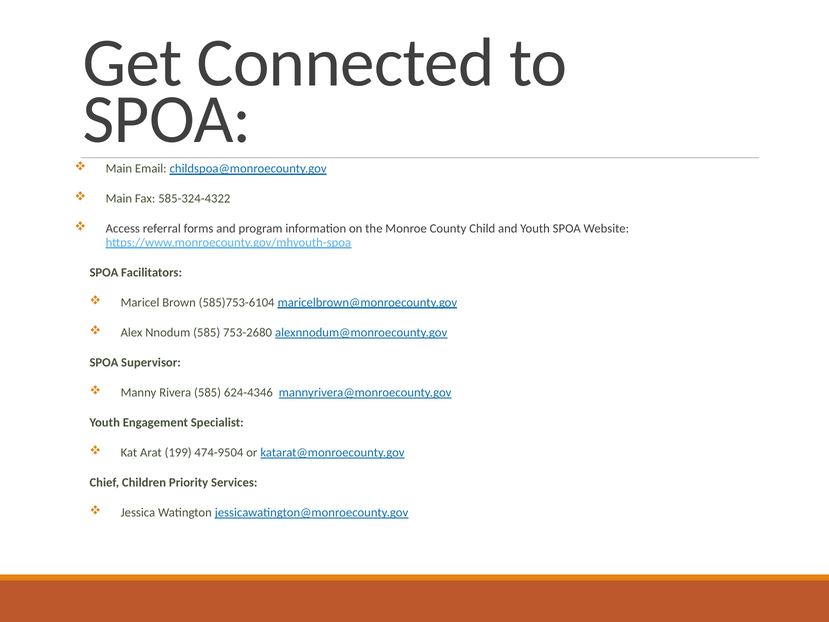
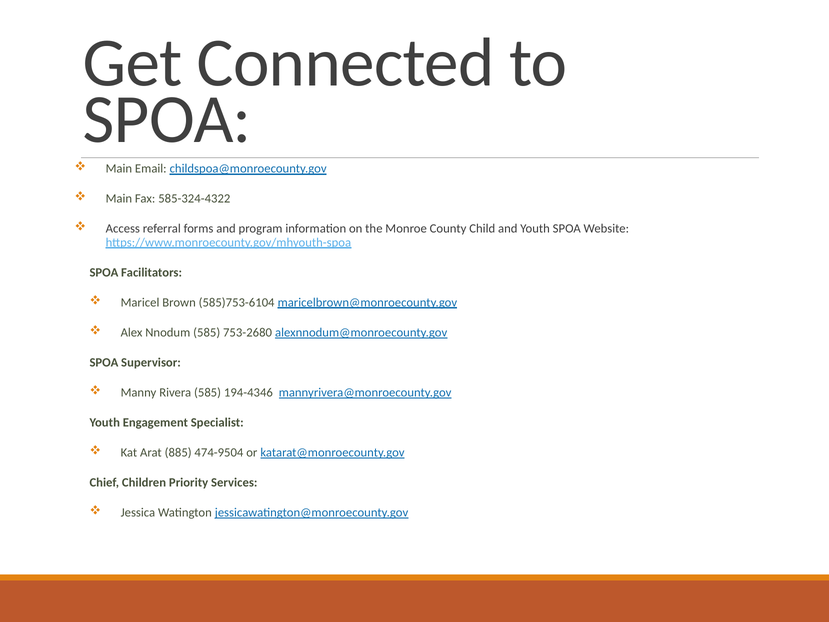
624-4346: 624-4346 -> 194-4346
199: 199 -> 885
